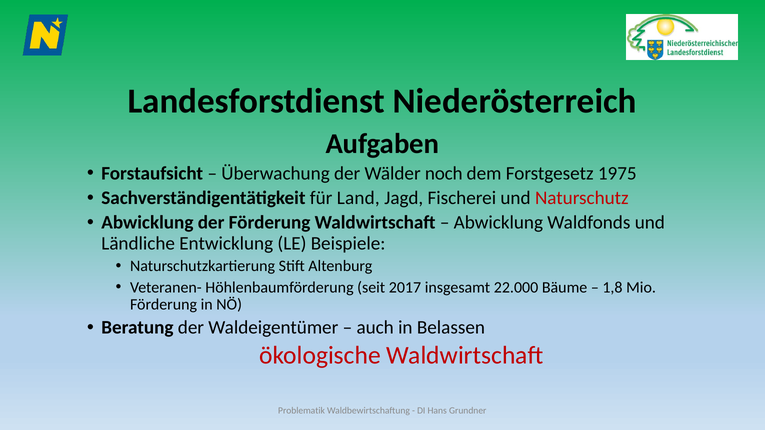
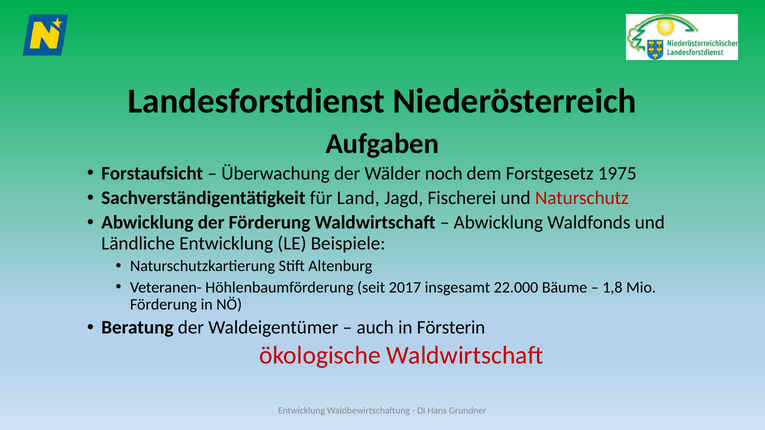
Belassen: Belassen -> Försterin
Problematik at (302, 411): Problematik -> Entwicklung
